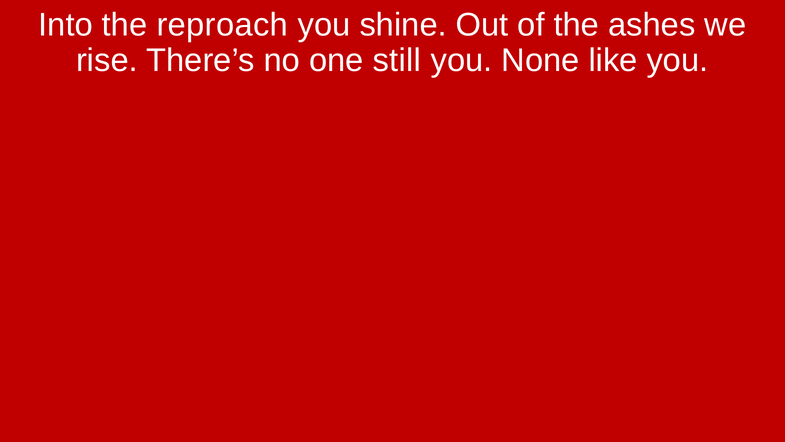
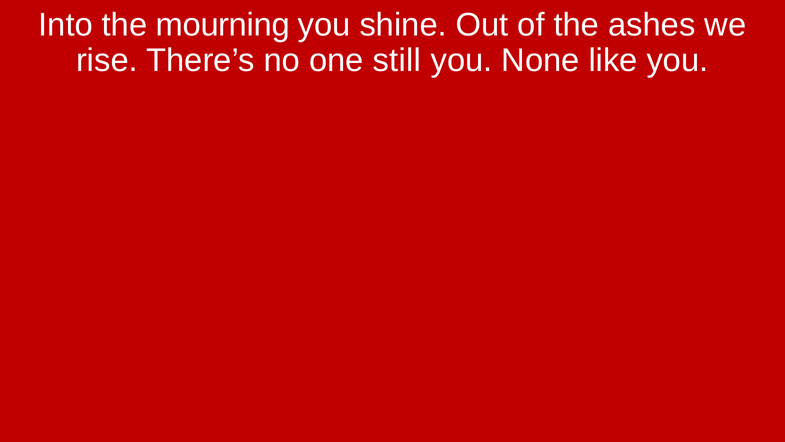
reproach: reproach -> mourning
